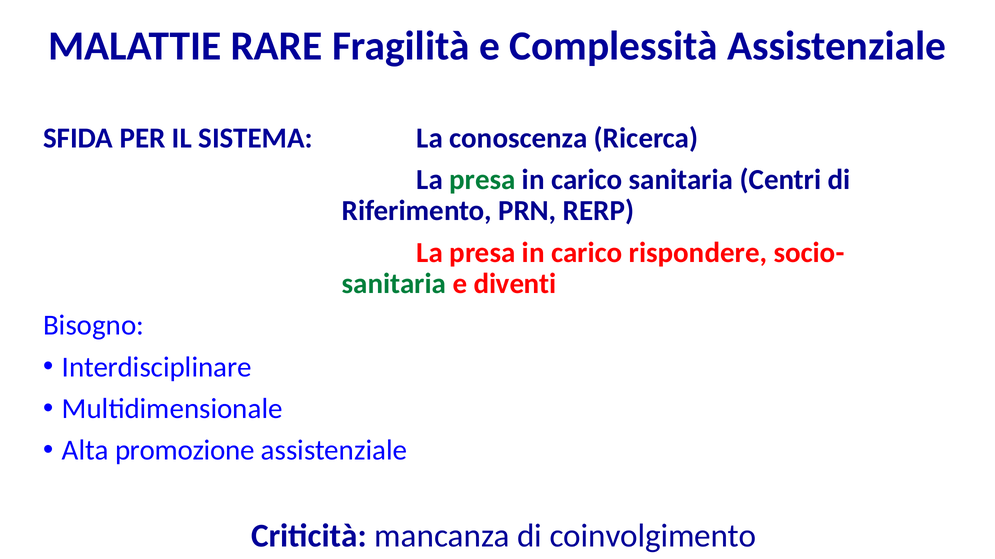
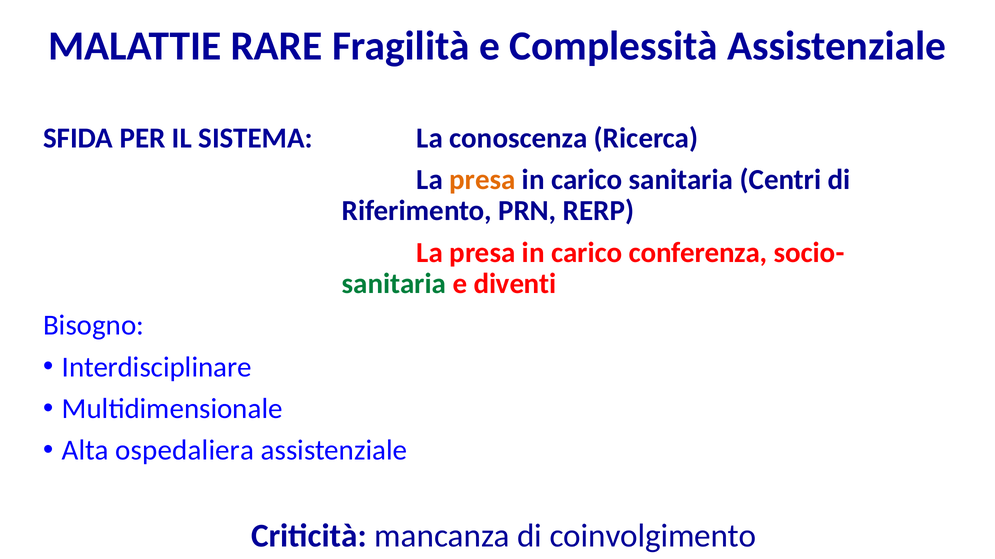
presa at (482, 180) colour: green -> orange
rispondere: rispondere -> conferenza
promozione: promozione -> ospedaliera
